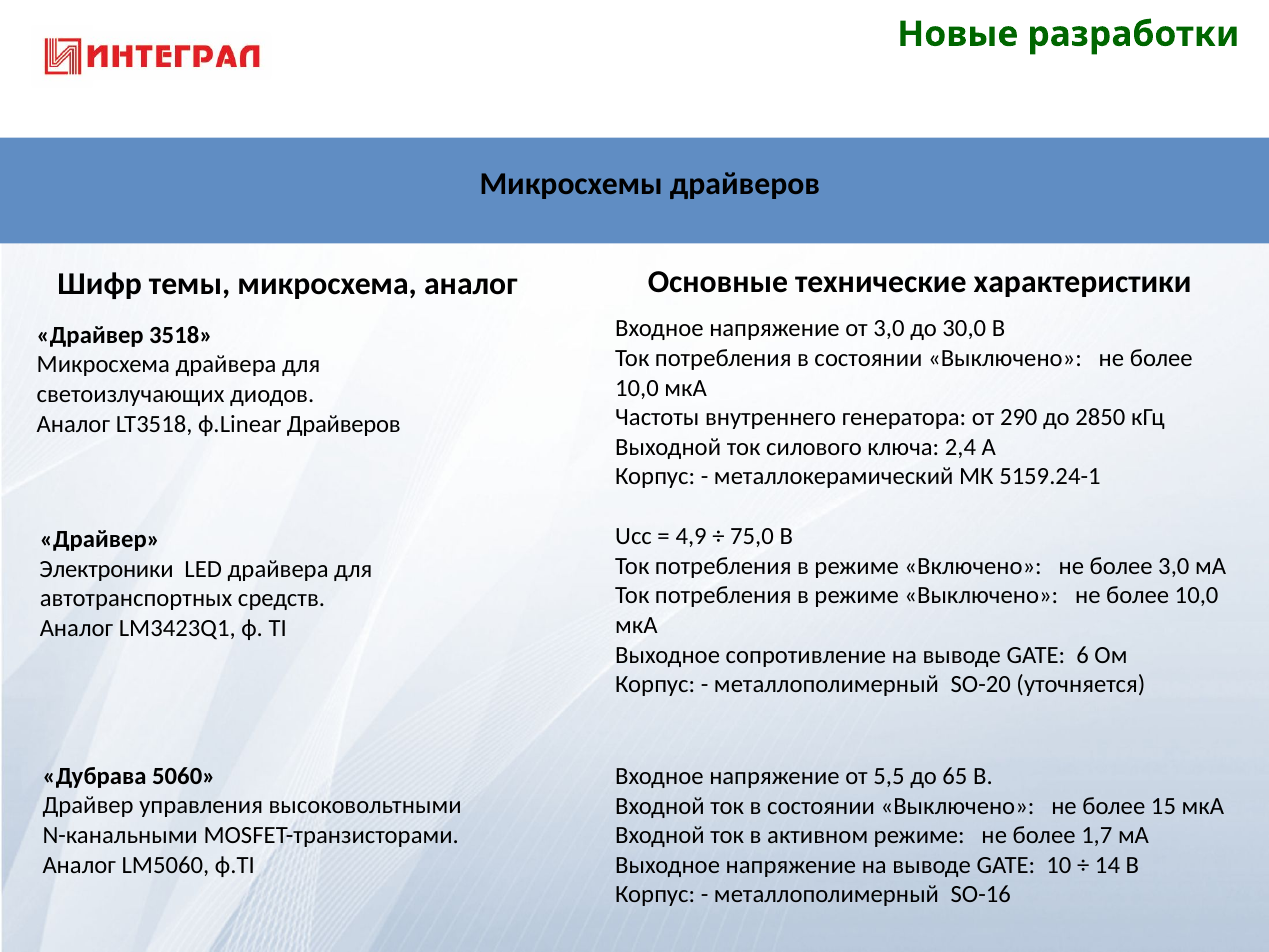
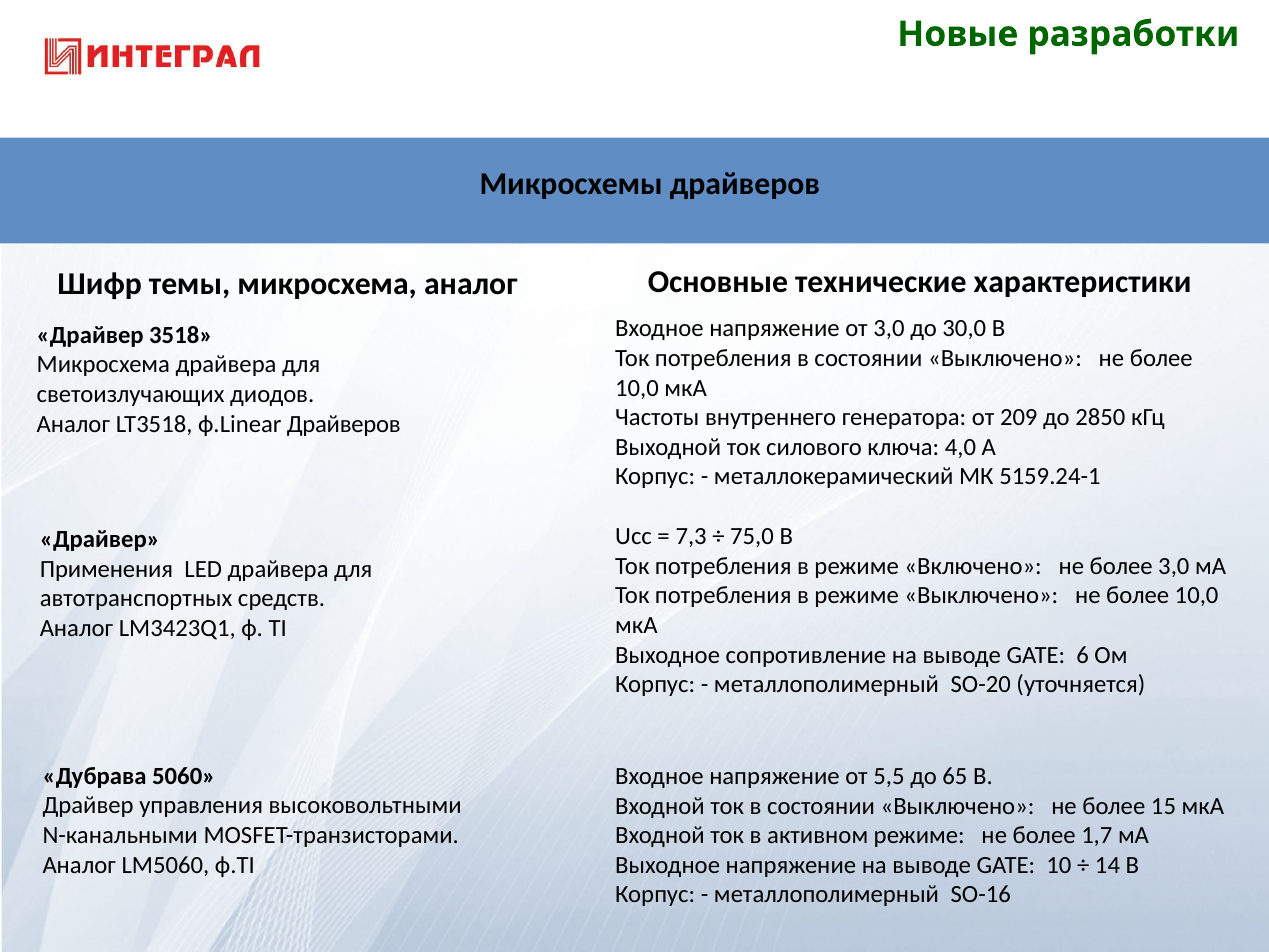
290: 290 -> 209
2,4: 2,4 -> 4,0
4,9: 4,9 -> 7,3
Электроники: Электроники -> Применения
